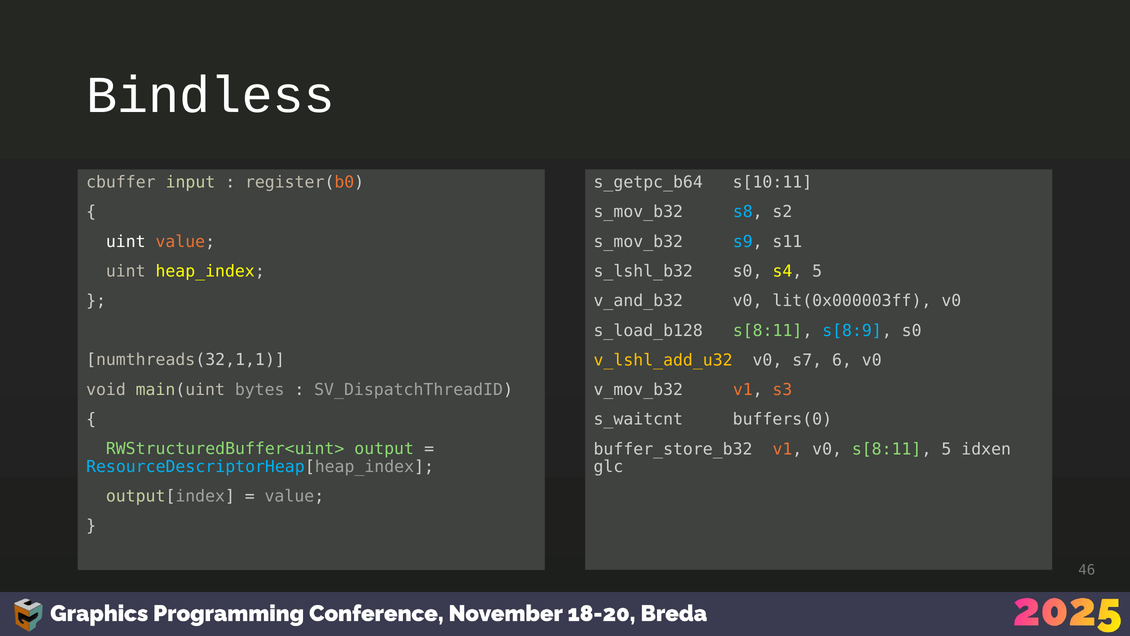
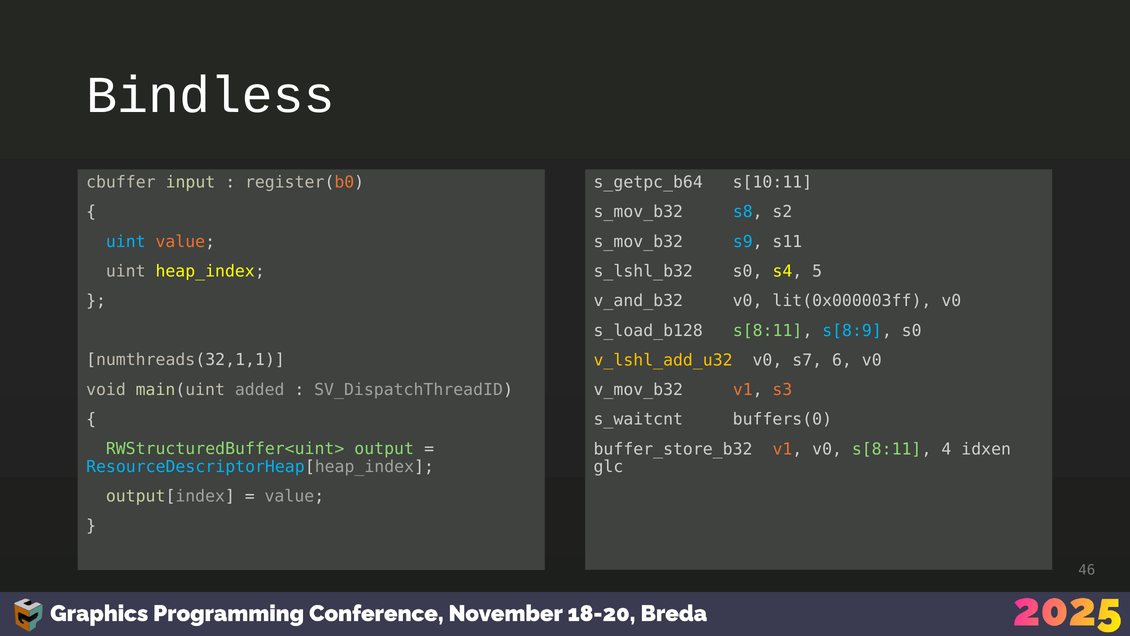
uint at (126, 241) colour: white -> light blue
bytes: bytes -> added
s[8:11 5: 5 -> 4
